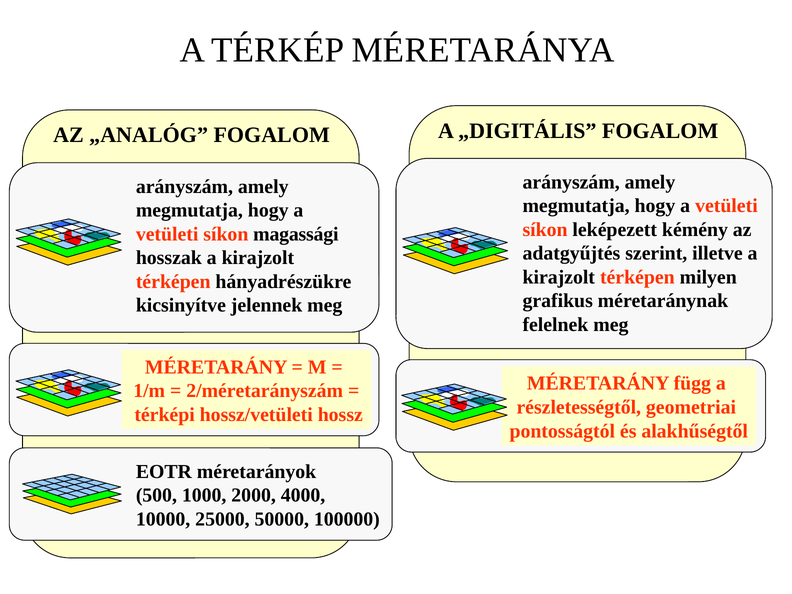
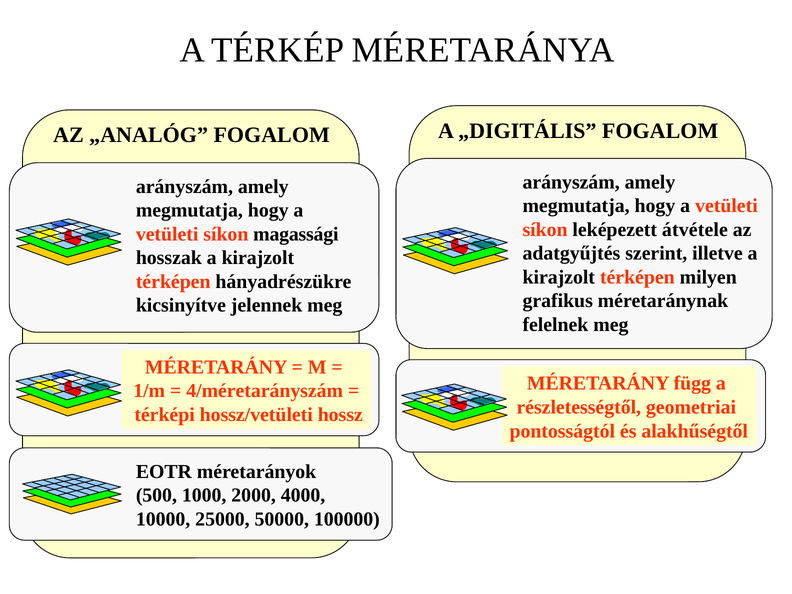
kémény: kémény -> átvétele
2/méretarányszám: 2/méretarányszám -> 4/méretarányszám
